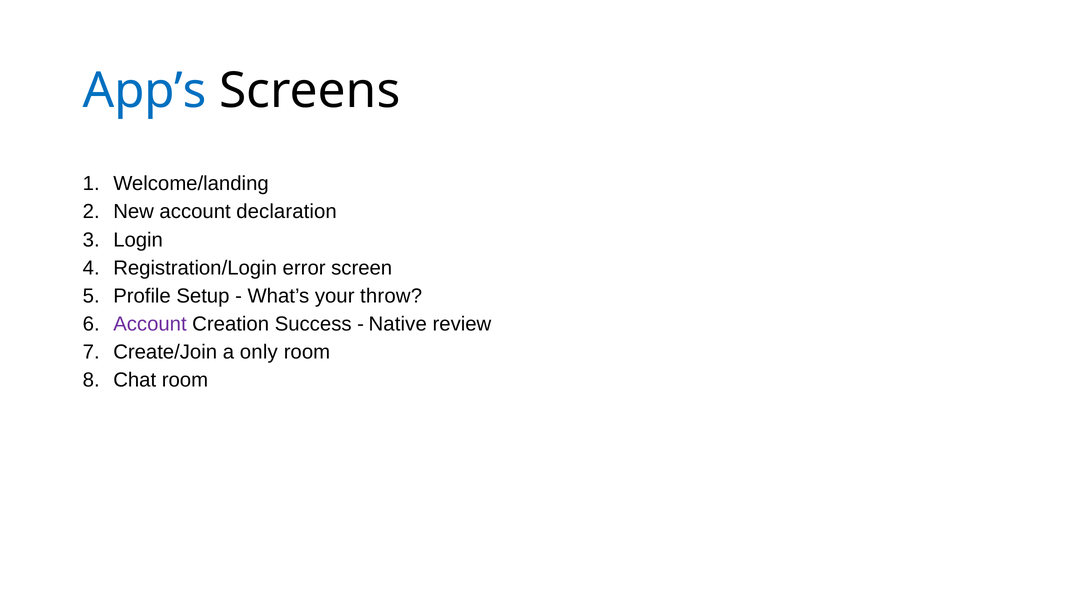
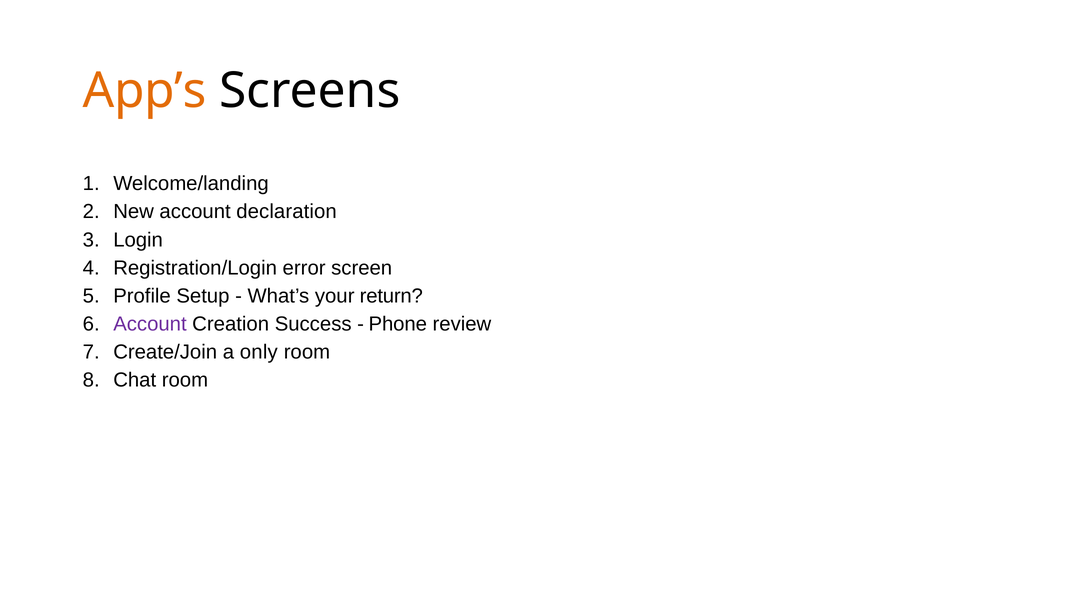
App’s colour: blue -> orange
throw: throw -> return
Native: Native -> Phone
